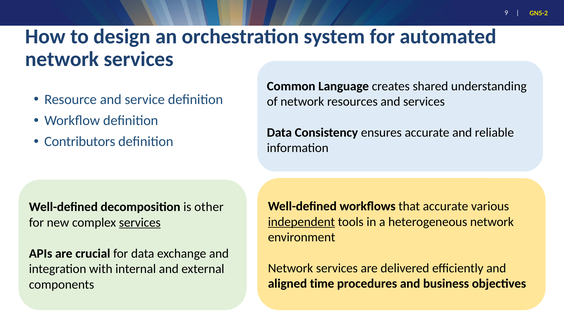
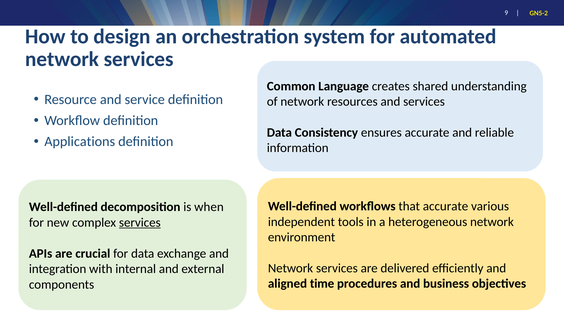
Contributors: Contributors -> Applications
other: other -> when
independent underline: present -> none
